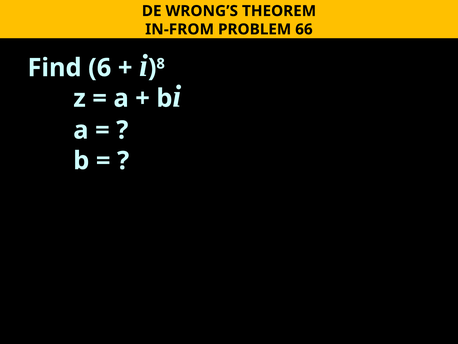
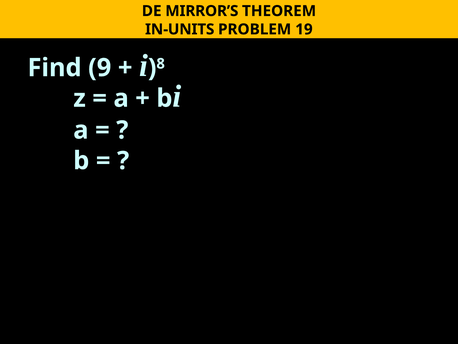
WRONG’S: WRONG’S -> MIRROR’S
IN-FROM: IN-FROM -> IN-UNITS
66: 66 -> 19
6: 6 -> 9
